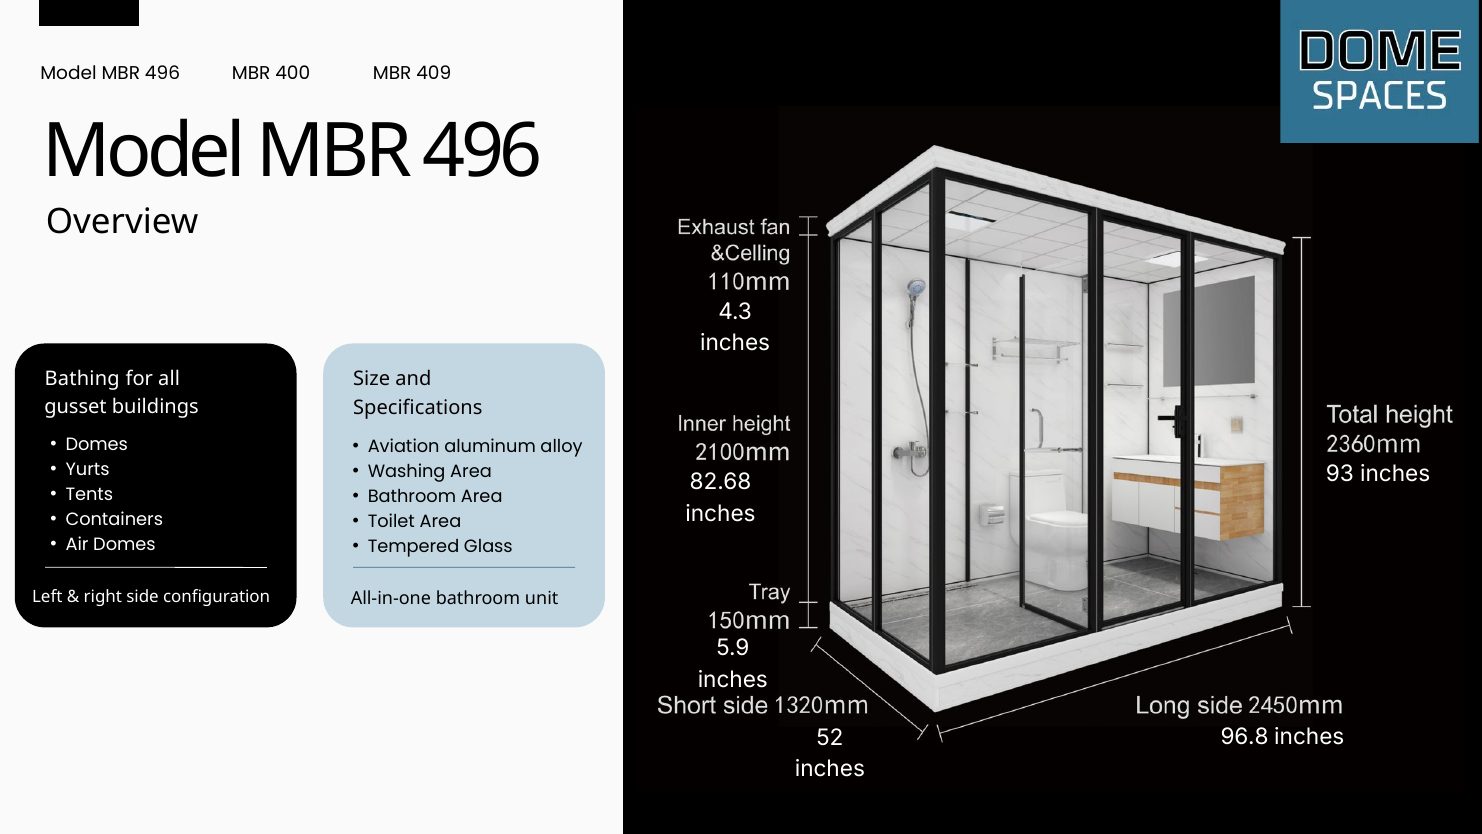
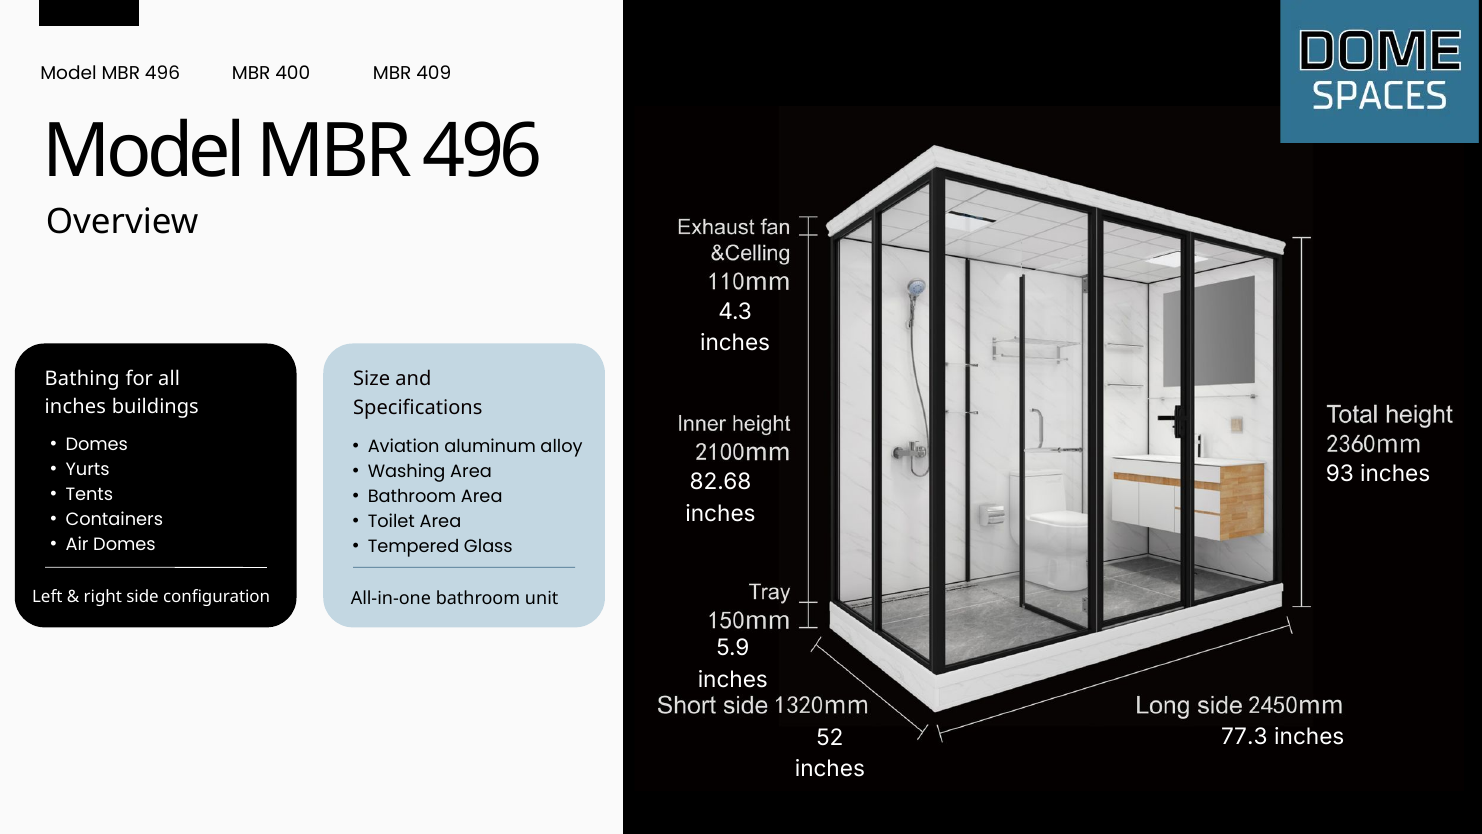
gusset at (75, 406): gusset -> inches
96.8: 96.8 -> 77.3
